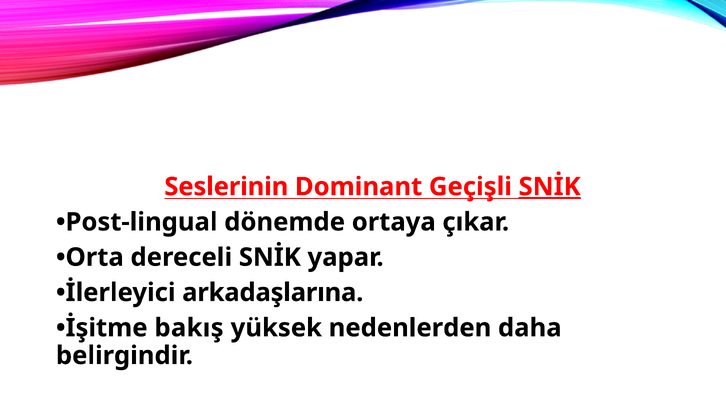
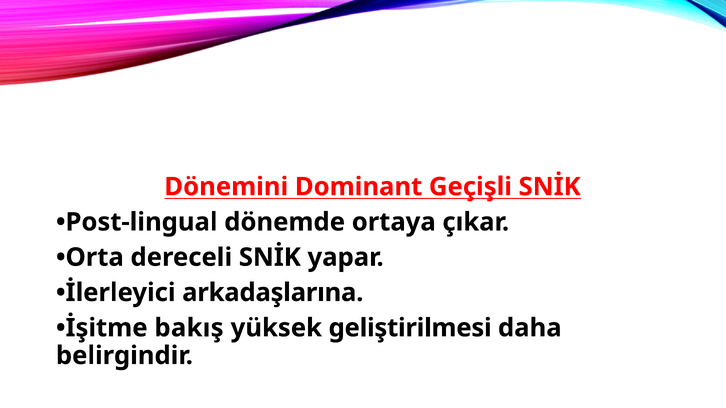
Seslerinin: Seslerinin -> Dönemini
SNİK at (550, 187) underline: present -> none
nedenlerden: nedenlerden -> geliştirilmesi
